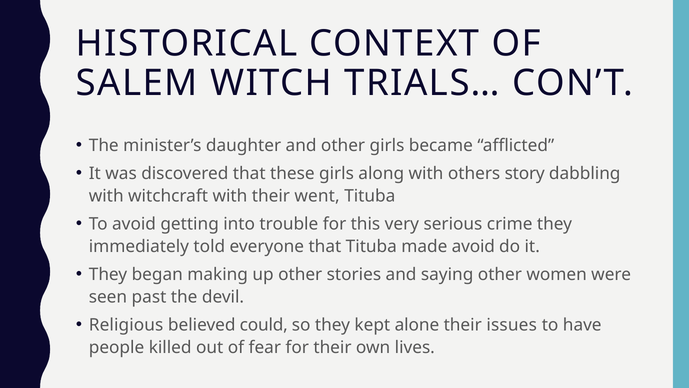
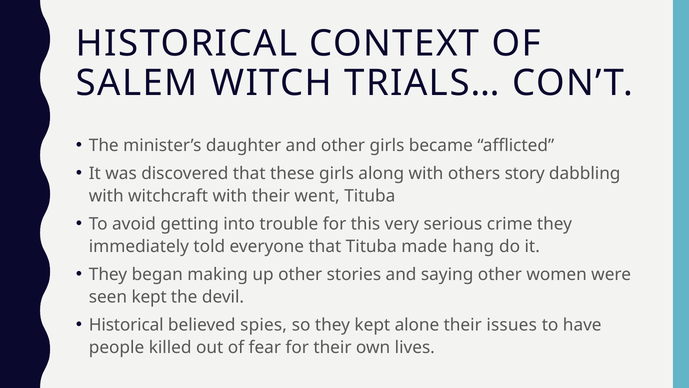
made avoid: avoid -> hang
seen past: past -> kept
Religious at (126, 325): Religious -> Historical
could: could -> spies
